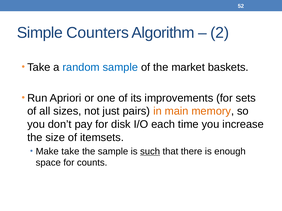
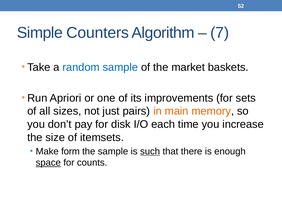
2: 2 -> 7
Make take: take -> form
space underline: none -> present
